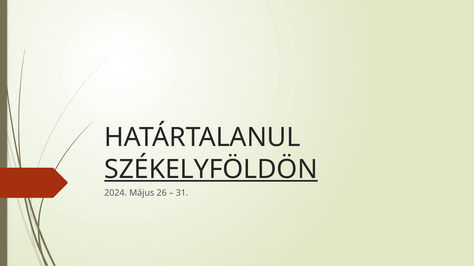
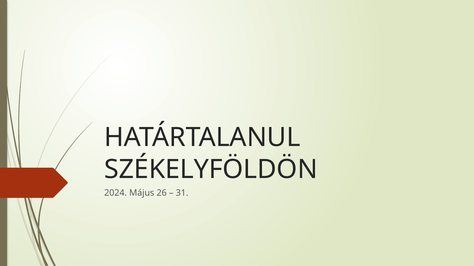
SZÉKELYFÖLDÖN underline: present -> none
